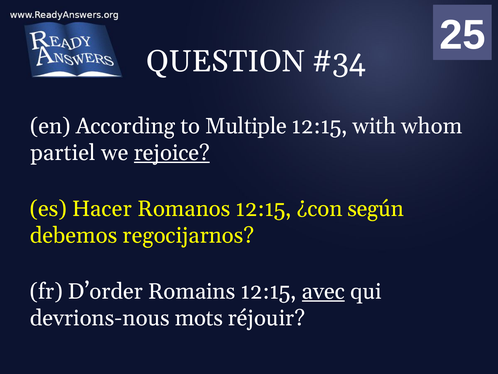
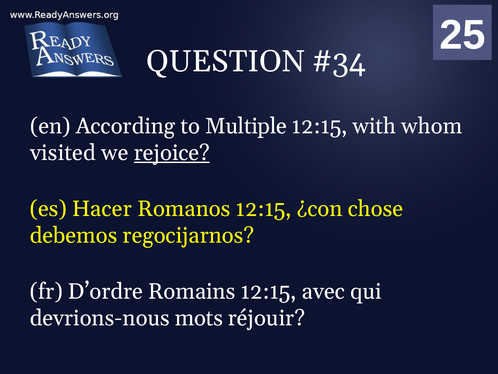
partiel: partiel -> visited
según: según -> chose
D’order: D’order -> D’ordre
avec underline: present -> none
